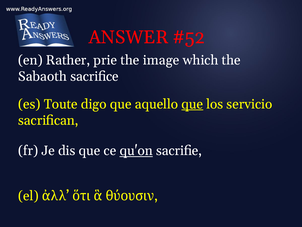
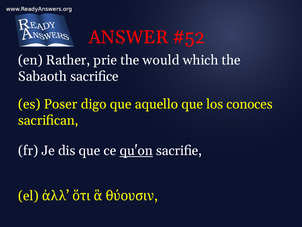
image: image -> would
Toute: Toute -> Poser
que at (192, 104) underline: present -> none
servicio: servicio -> conoces
